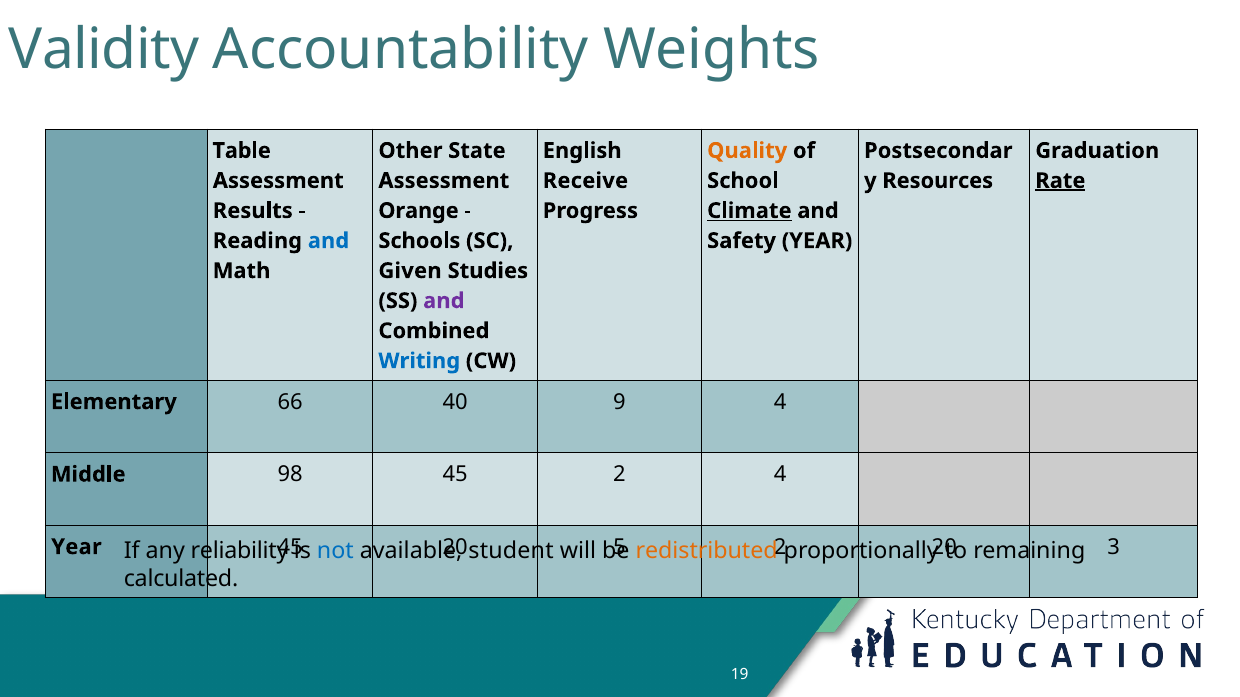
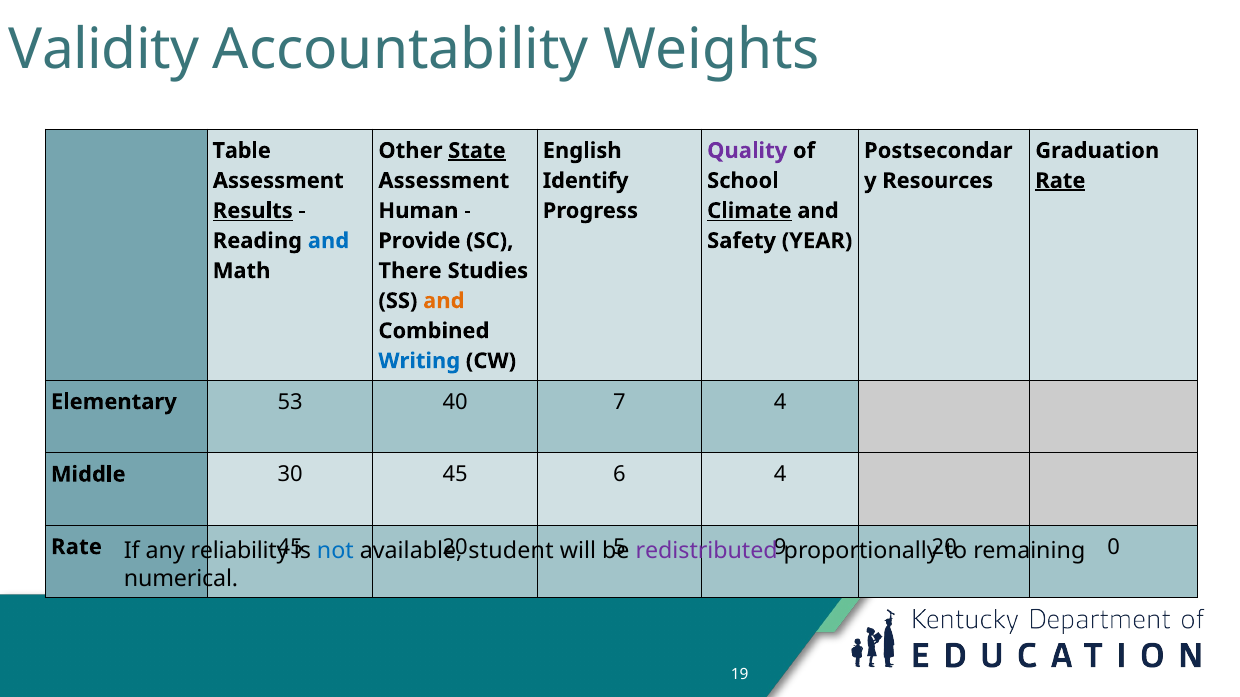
State underline: none -> present
Quality colour: orange -> purple
Receive: Receive -> Identify
Results underline: none -> present
Orange: Orange -> Human
Schools: Schools -> Provide
Given: Given -> There
and at (444, 301) colour: purple -> orange
66: 66 -> 53
9: 9 -> 7
98: 98 -> 30
45 2: 2 -> 6
Year at (76, 547): Year -> Rate
2 at (780, 547): 2 -> 9
3: 3 -> 0
redistributed colour: orange -> purple
calculated: calculated -> numerical
